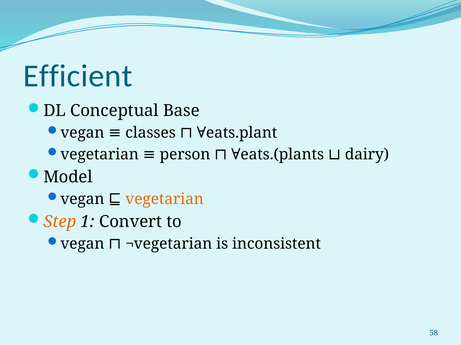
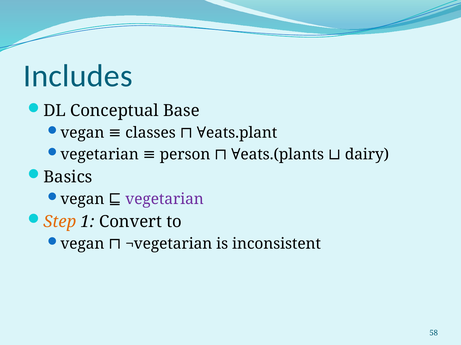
Efficient: Efficient -> Includes
Model: Model -> Basics
vegetarian at (165, 199) colour: orange -> purple
